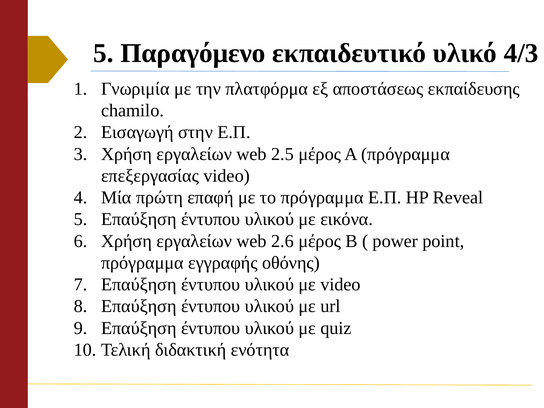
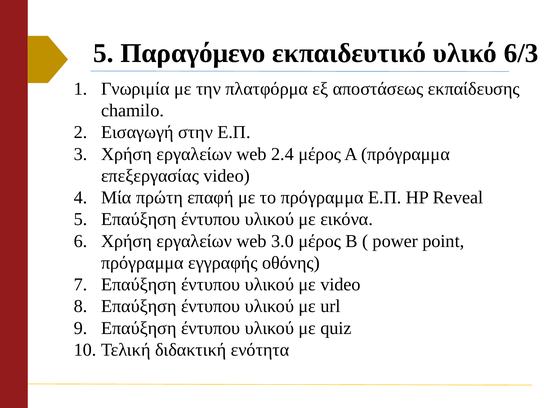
4/3: 4/3 -> 6/3
2.5: 2.5 -> 2.4
2.6: 2.6 -> 3.0
